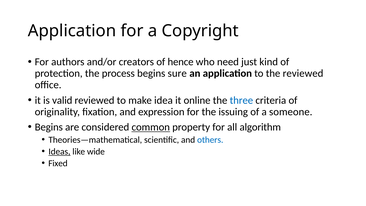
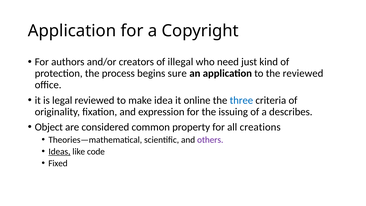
hence: hence -> illegal
valid: valid -> legal
someone: someone -> describes
Begins at (49, 127): Begins -> Object
common underline: present -> none
algorithm: algorithm -> creations
others colour: blue -> purple
wide: wide -> code
